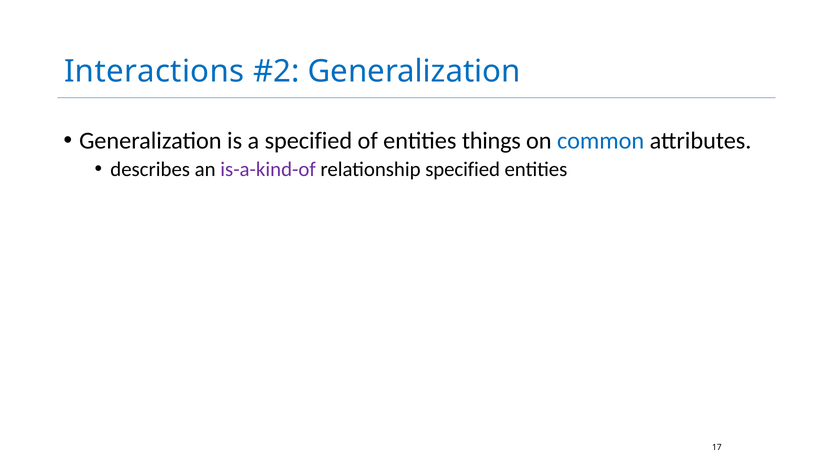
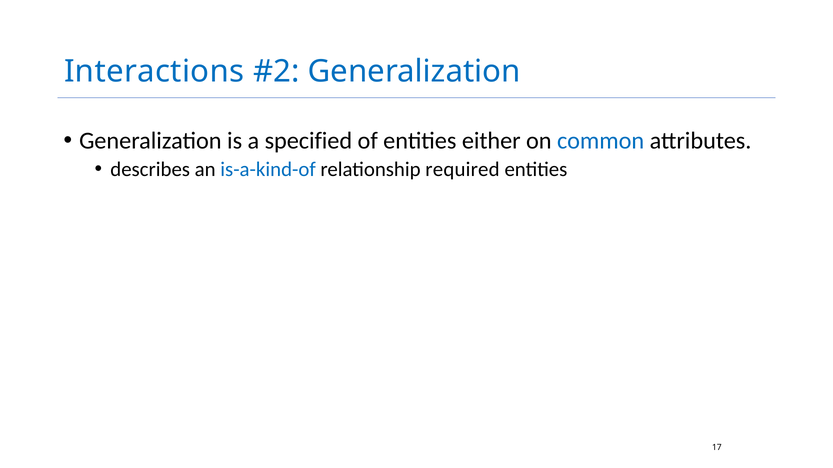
things: things -> either
is-a-kind-of colour: purple -> blue
relationship specified: specified -> required
